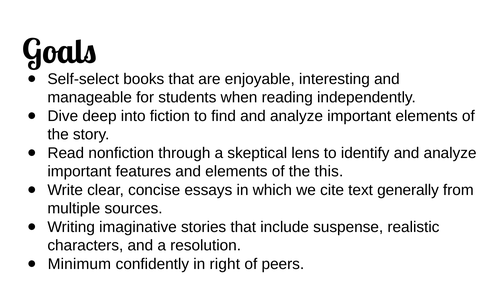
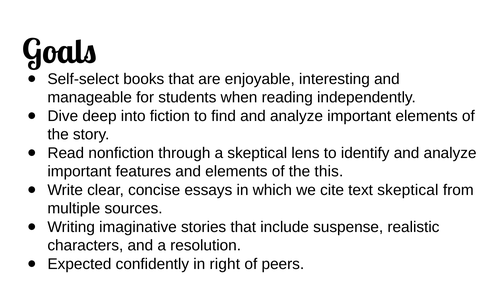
text generally: generally -> skeptical
Minimum: Minimum -> Expected
